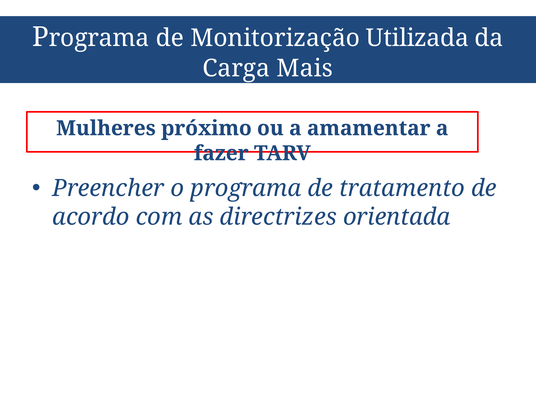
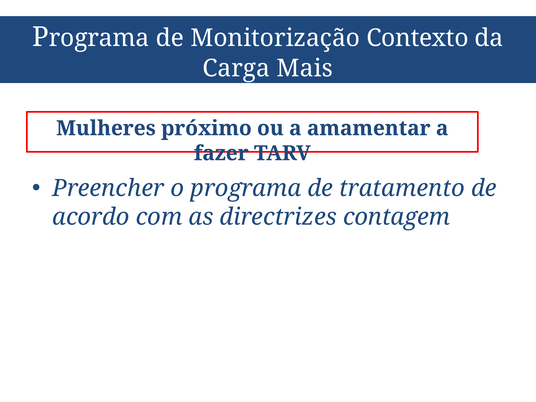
Utilizada: Utilizada -> Contexto
orientada: orientada -> contagem
